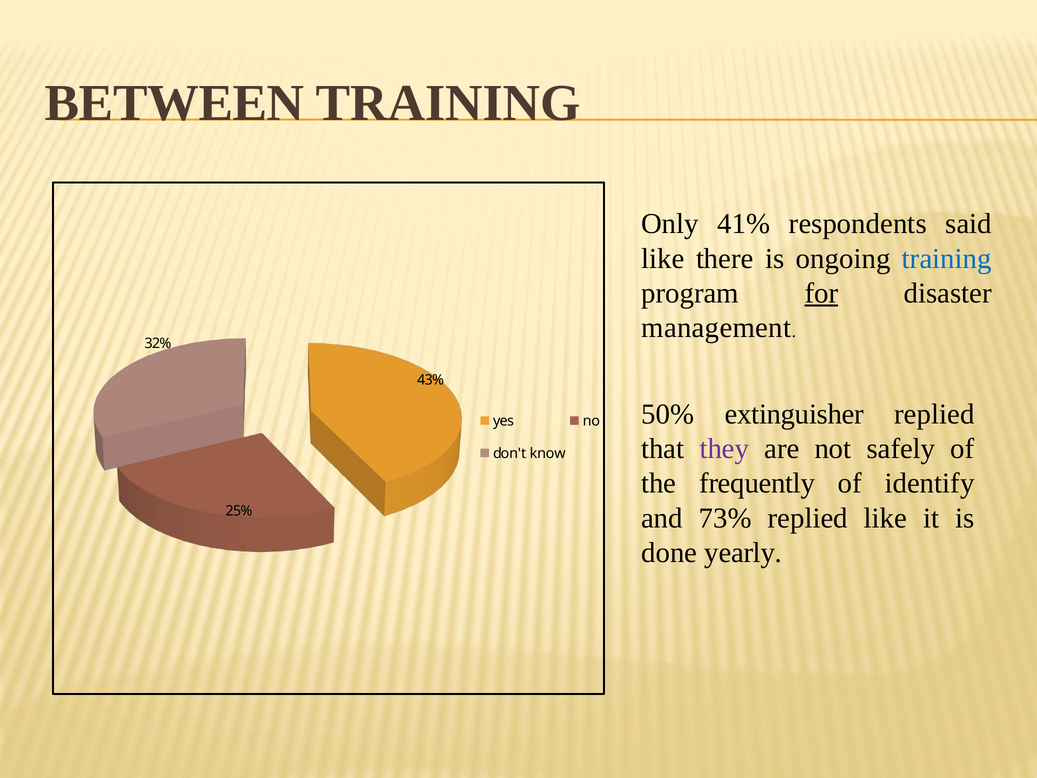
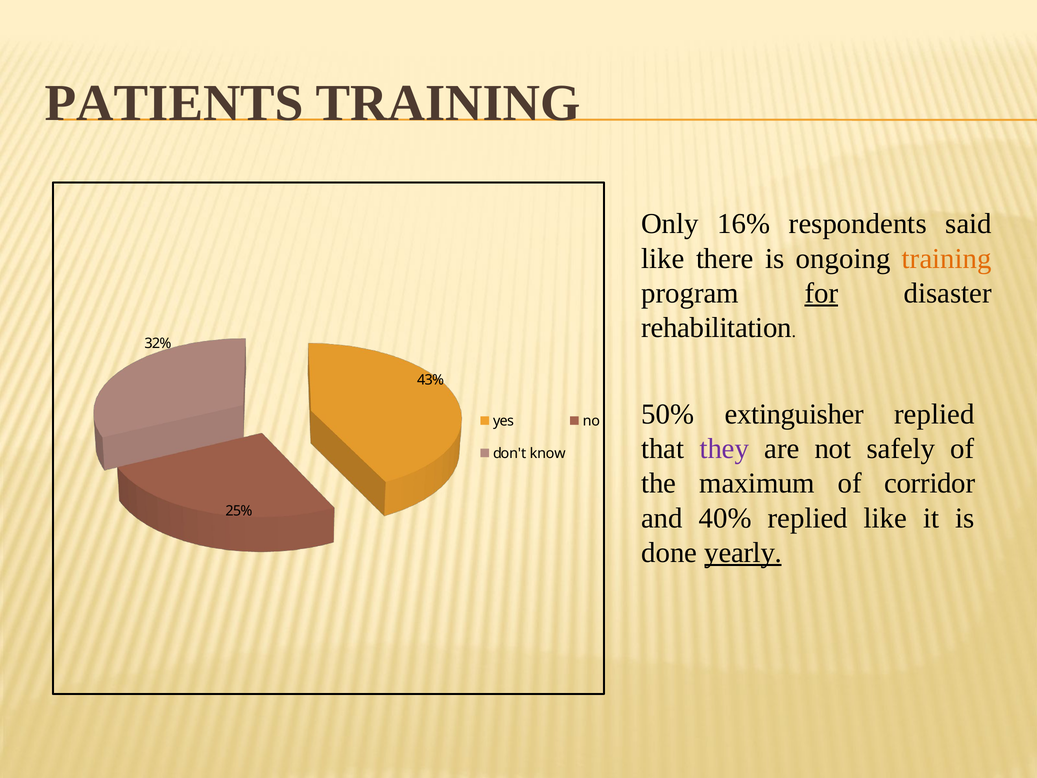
BETWEEN: BETWEEN -> PATIENTS
41%: 41% -> 16%
training at (947, 258) colour: blue -> orange
management: management -> rehabilitation
frequently: frequently -> maximum
identify: identify -> corridor
73%: 73% -> 40%
yearly underline: none -> present
